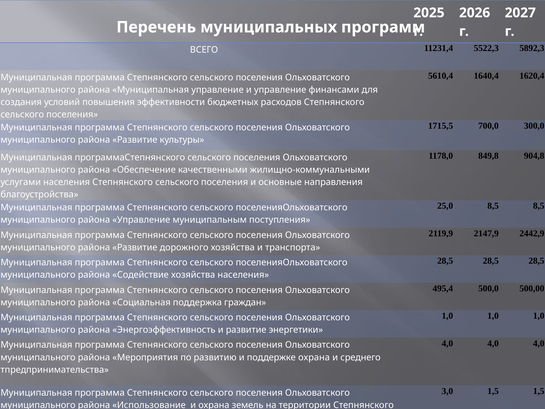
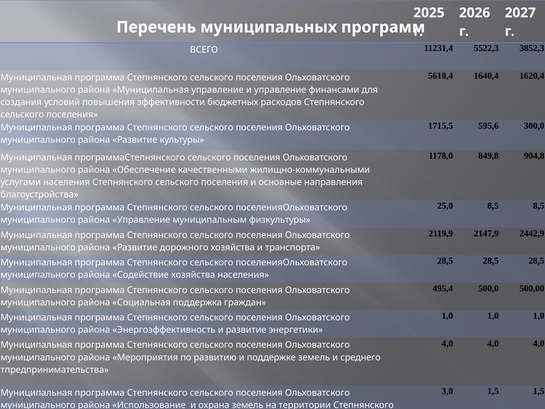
5892,3: 5892,3 -> 3852,3
700,0: 700,0 -> 595,6
муниципальным поступления: поступления -> физкультуры
поддержке охрана: охрана -> земель
